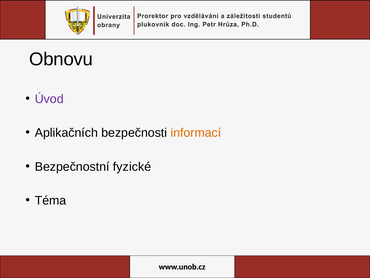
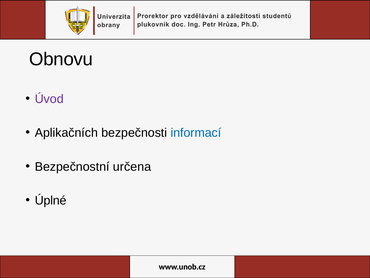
informací colour: orange -> blue
fyzické: fyzické -> určena
Téma: Téma -> Úplné
